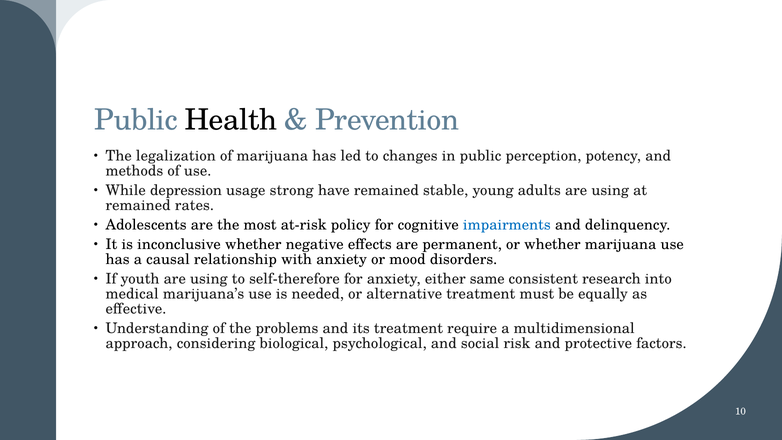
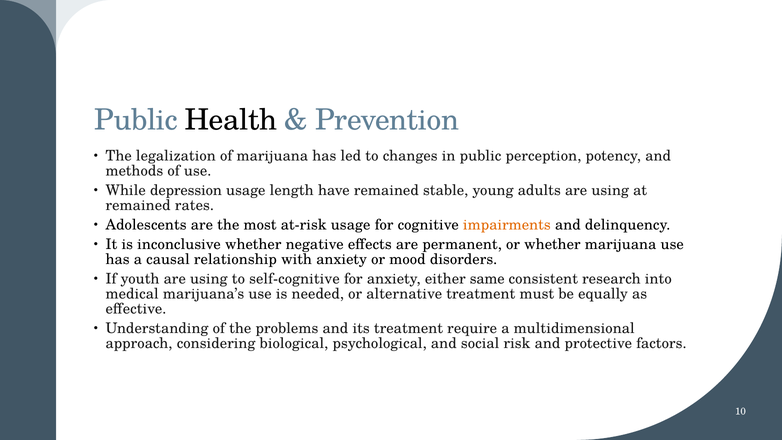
strong: strong -> length
at-risk policy: policy -> usage
impairments colour: blue -> orange
self-therefore: self-therefore -> self-cognitive
